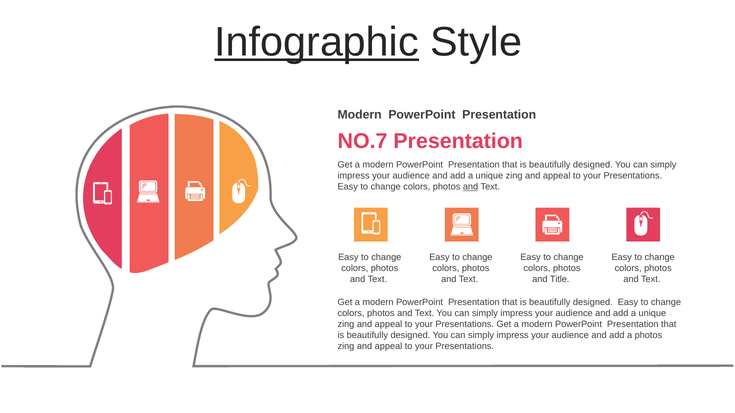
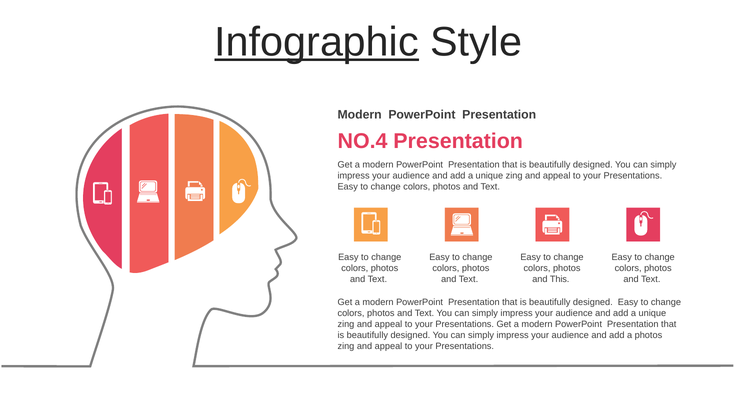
NO.7: NO.7 -> NO.4
and at (471, 187) underline: present -> none
Title: Title -> This
